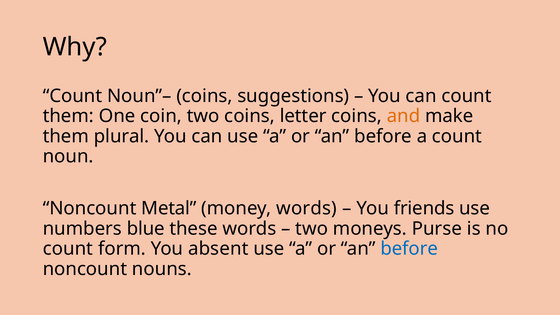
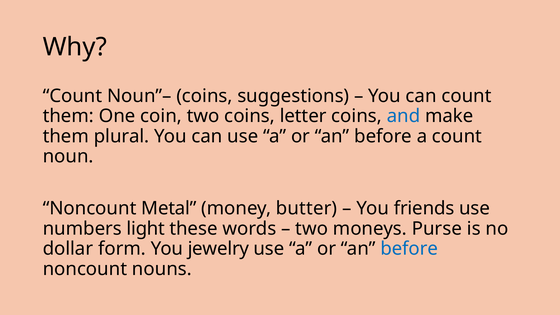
and colour: orange -> blue
money words: words -> butter
blue: blue -> light
count at (68, 249): count -> dollar
absent: absent -> jewelry
